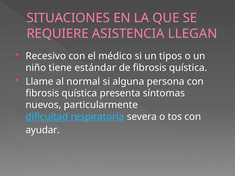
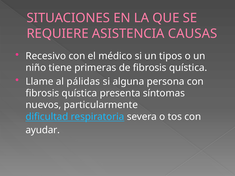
LLEGAN: LLEGAN -> CAUSAS
estándar: estándar -> primeras
normal: normal -> pálidas
